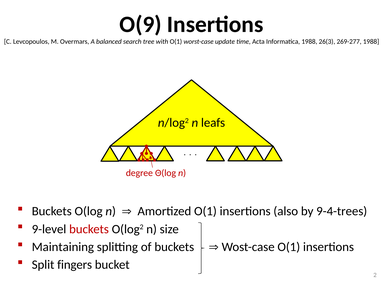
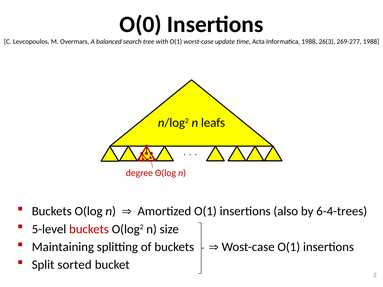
O(9: O(9 -> O(0
9-4-trees: 9-4-trees -> 6-4-trees
9-level: 9-level -> 5-level
fingers: fingers -> sorted
